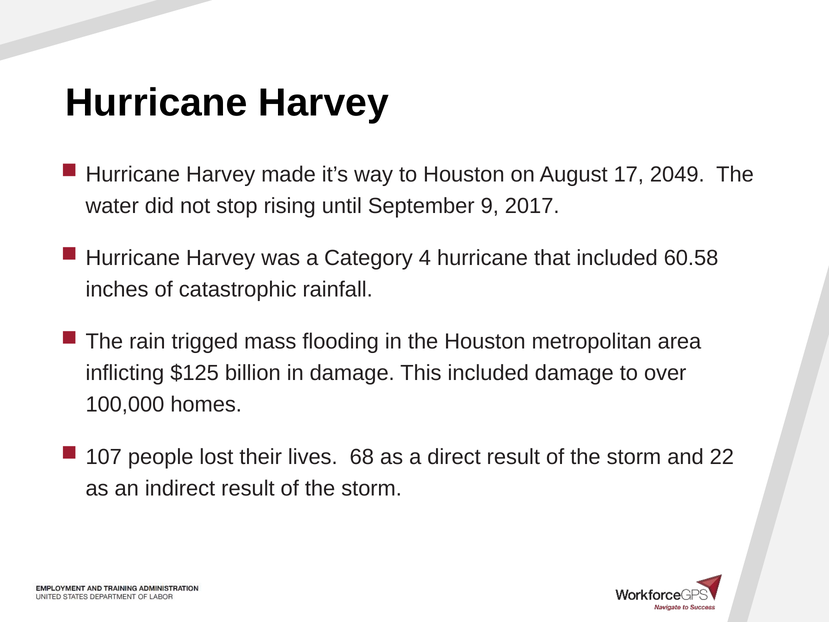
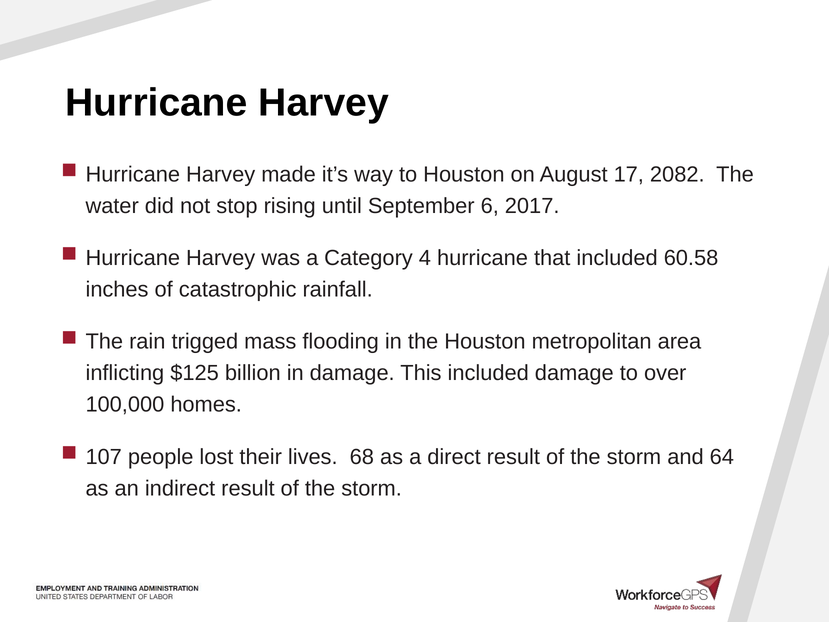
2049: 2049 -> 2082
9: 9 -> 6
22: 22 -> 64
